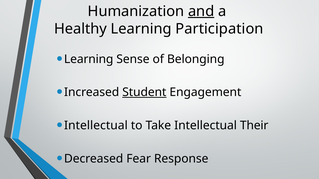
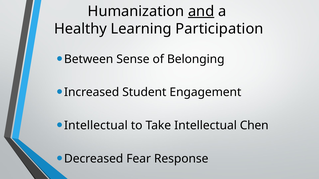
Learning at (89, 59): Learning -> Between
Student underline: present -> none
Their: Their -> Chen
